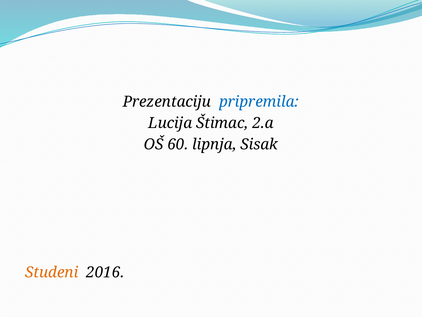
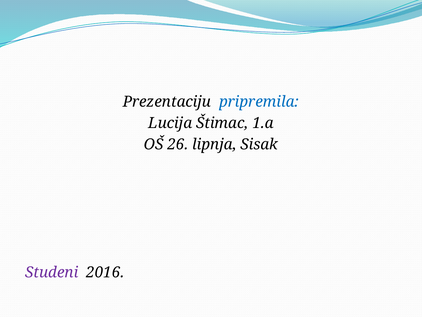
2.a: 2.a -> 1.a
60: 60 -> 26
Studeni colour: orange -> purple
